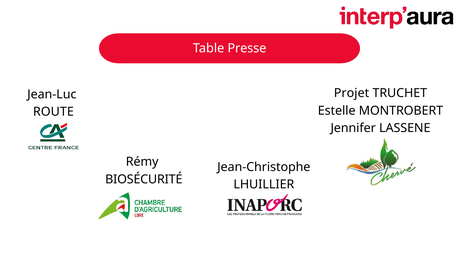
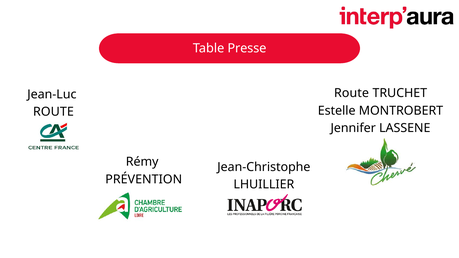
Projet at (352, 93): Projet -> Route
BIOSÉCURITÉ: BIOSÉCURITÉ -> PRÉVENTION
